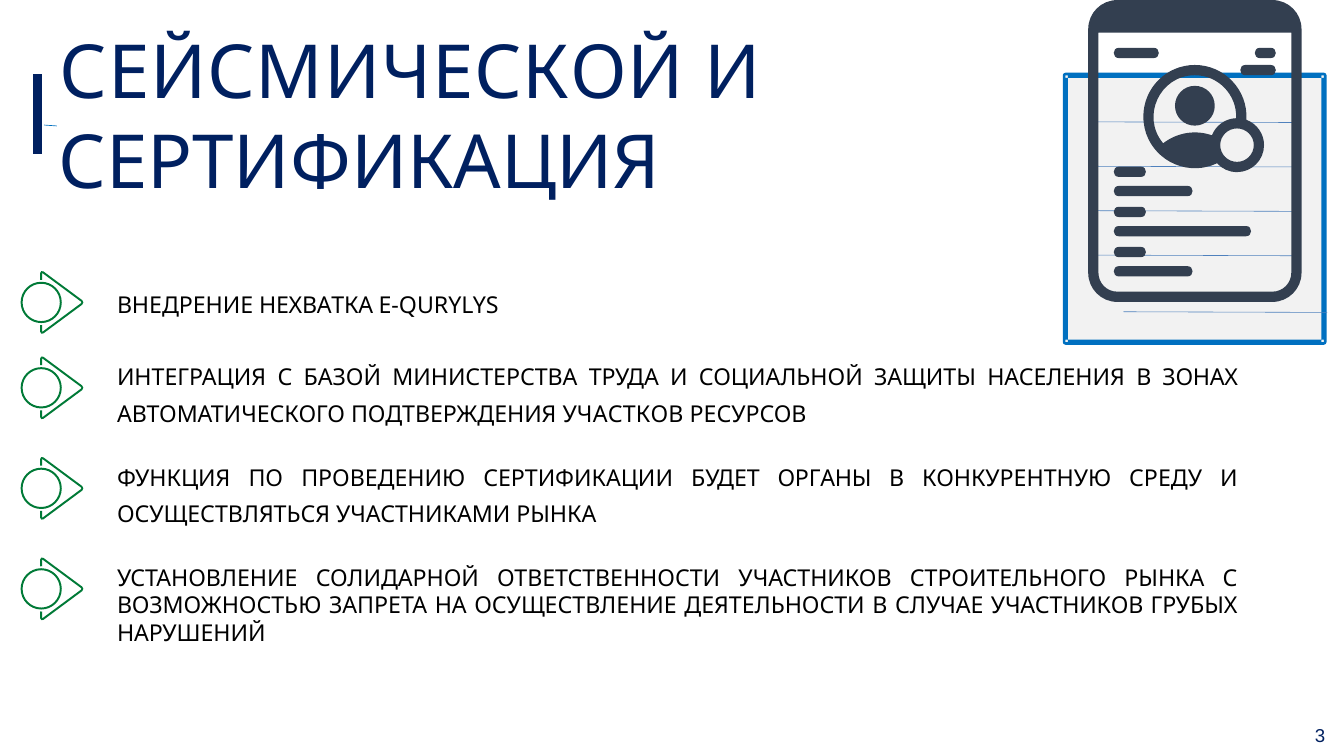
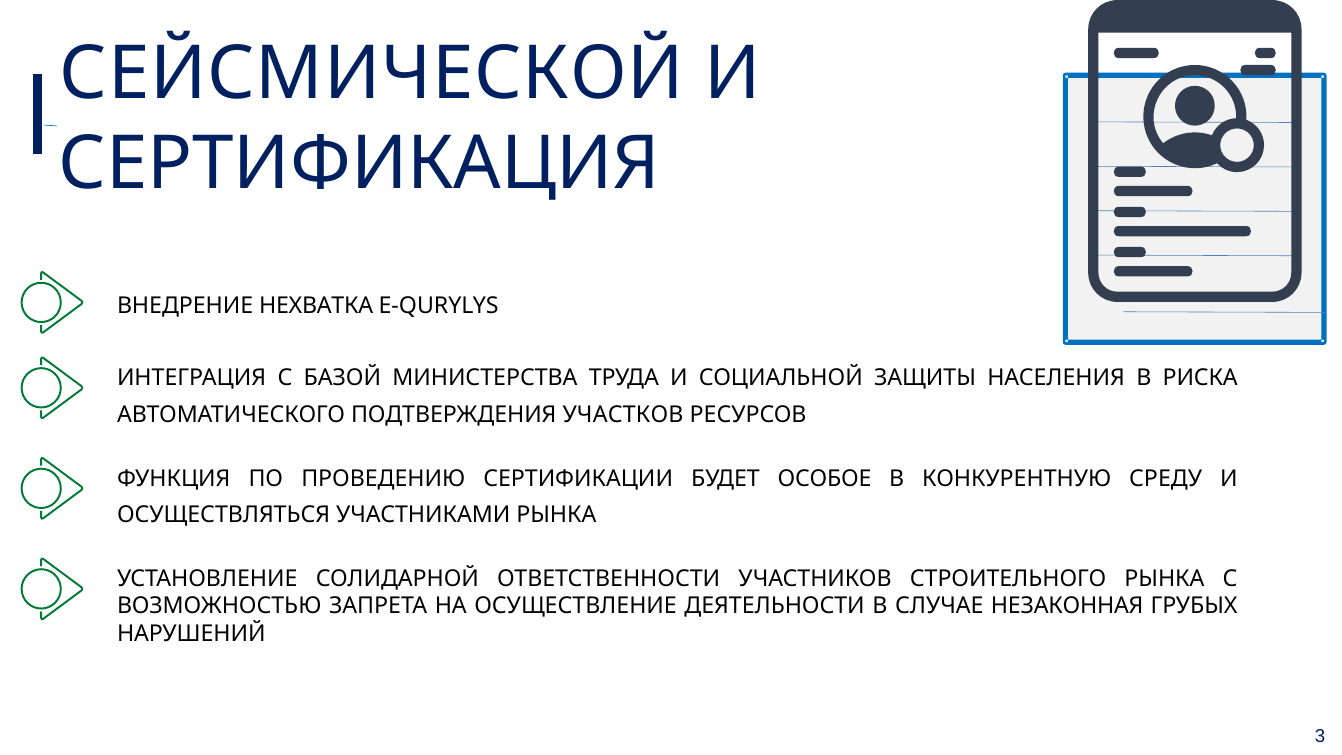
ЗОНАХ: ЗОНАХ -> РИСКА
ОРГАНЫ: ОРГАНЫ -> ОСОБОЕ
СЛУЧАЕ УЧАСТНИКОВ: УЧАСТНИКОВ -> НЕЗАКОННАЯ
